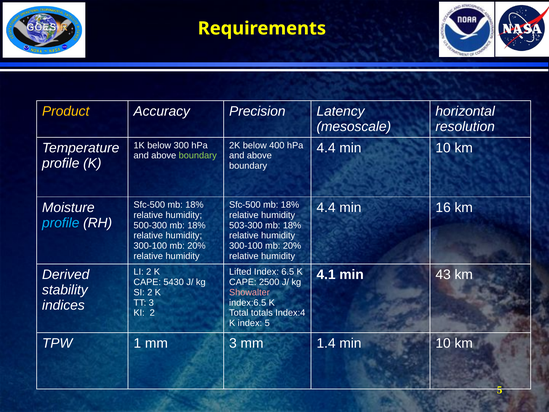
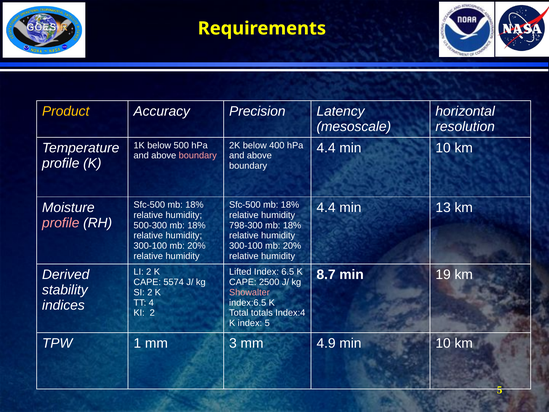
300: 300 -> 500
boundary at (198, 156) colour: light green -> pink
16: 16 -> 13
profile at (61, 223) colour: light blue -> pink
503-300: 503-300 -> 798-300
4.1: 4.1 -> 8.7
43: 43 -> 19
5430: 5430 -> 5574
TT 3: 3 -> 4
1.4: 1.4 -> 4.9
